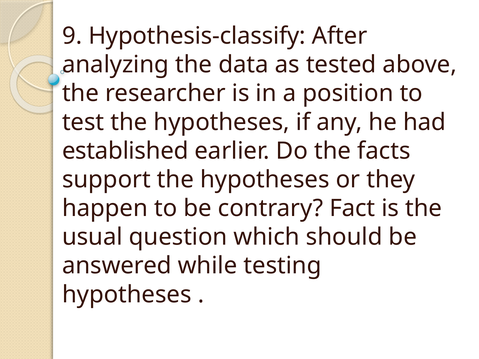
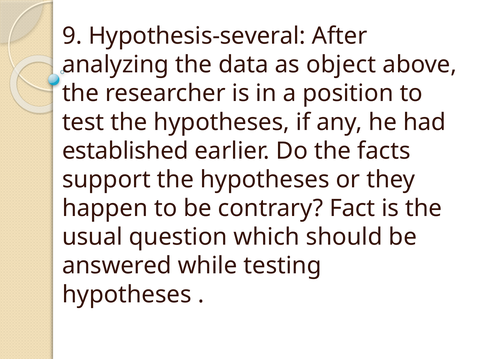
Hypothesis-classify: Hypothesis-classify -> Hypothesis-several
tested: tested -> object
